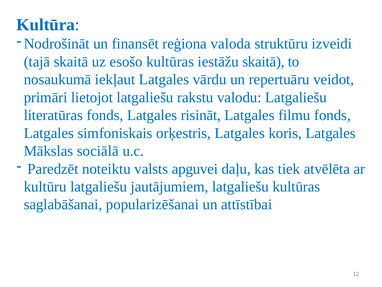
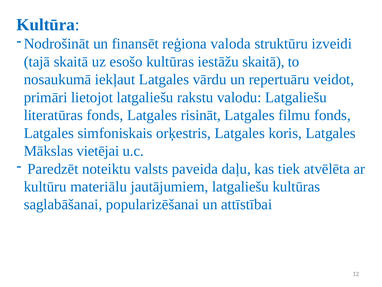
sociālā: sociālā -> vietējai
apguvei: apguvei -> paveida
kultūru latgaliešu: latgaliešu -> materiālu
